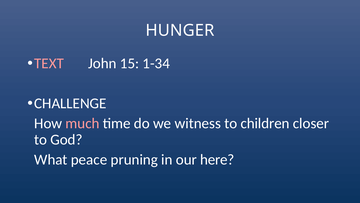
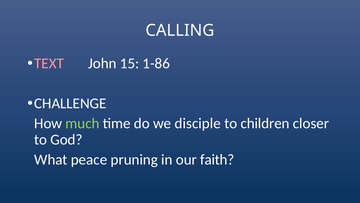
HUNGER: HUNGER -> CALLING
1-34: 1-34 -> 1-86
much colour: pink -> light green
witness: witness -> disciple
here: here -> faith
